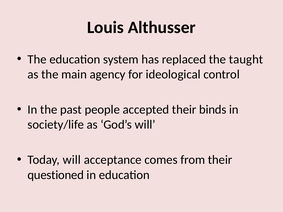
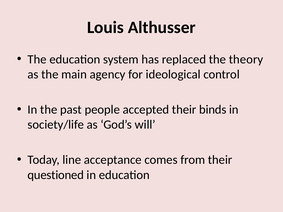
taught: taught -> theory
Today will: will -> line
